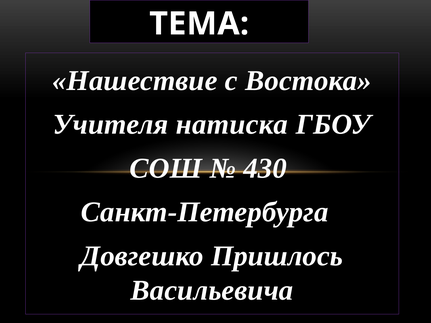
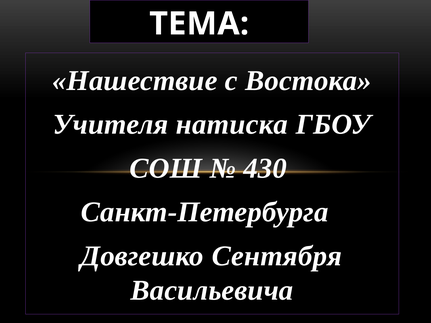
Пришлось: Пришлось -> Сентября
